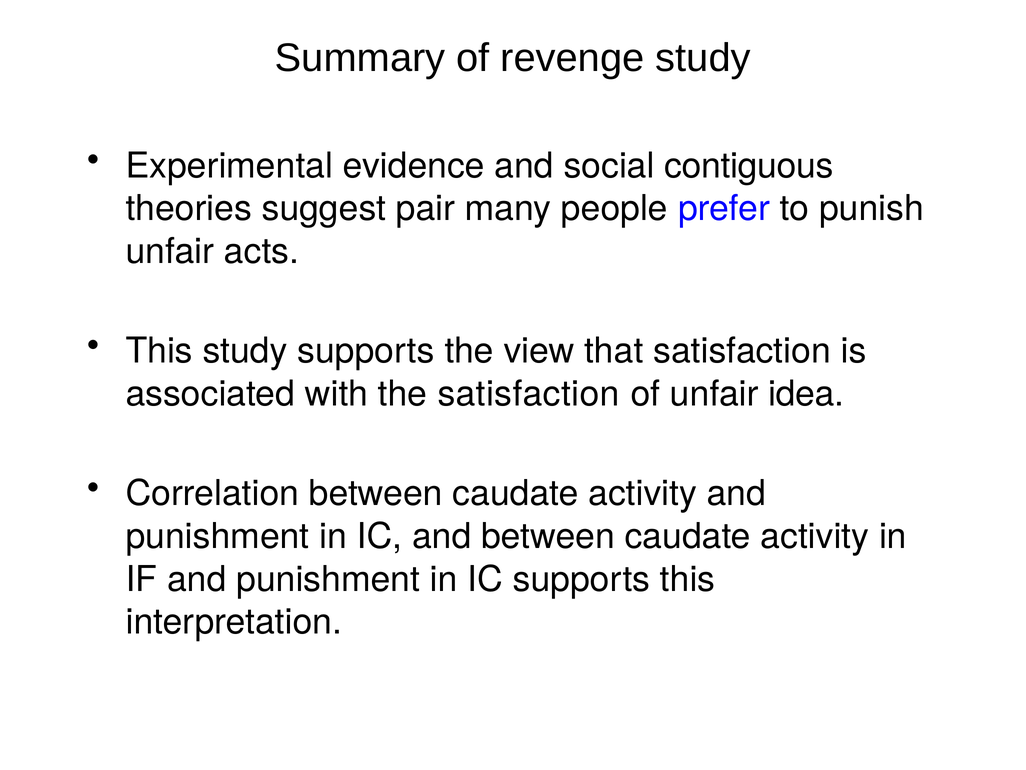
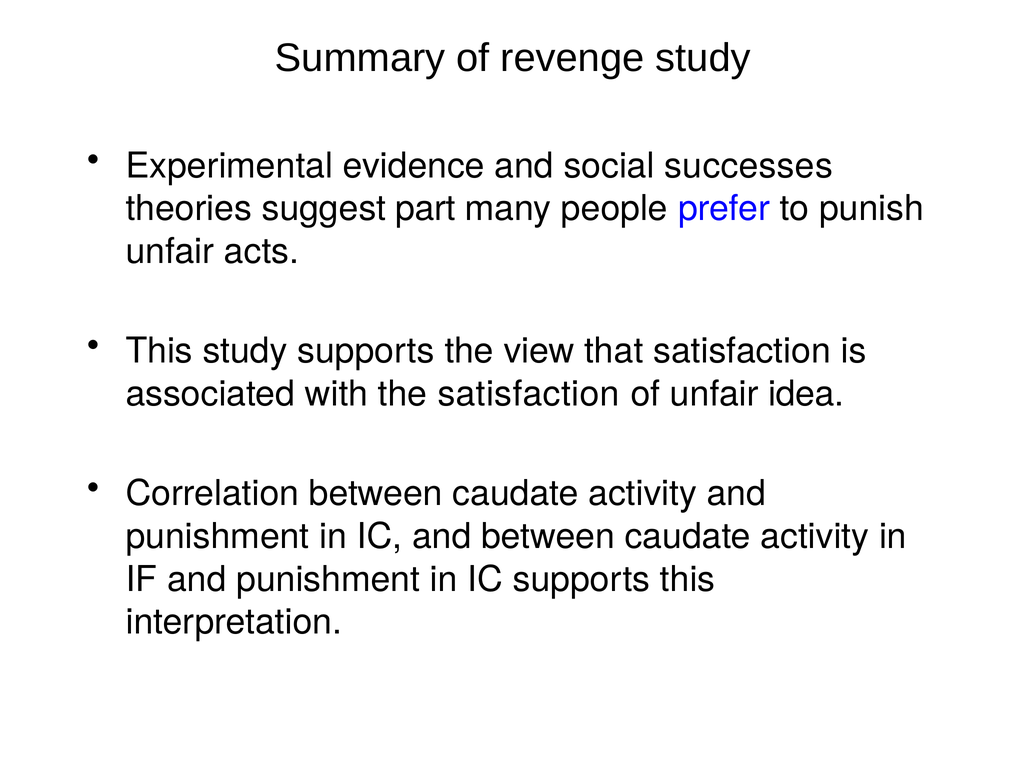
contiguous: contiguous -> successes
pair: pair -> part
